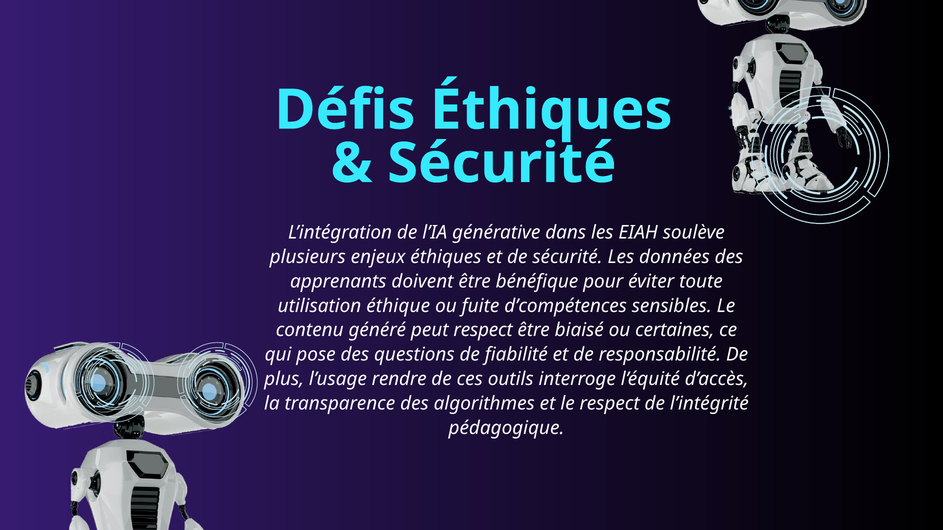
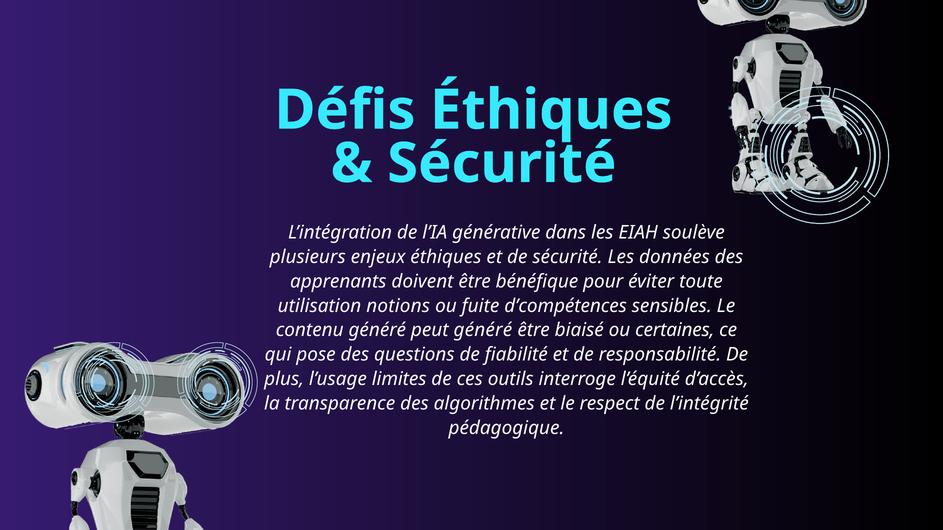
éthique: éthique -> notions
peut respect: respect -> généré
rendre: rendre -> limites
